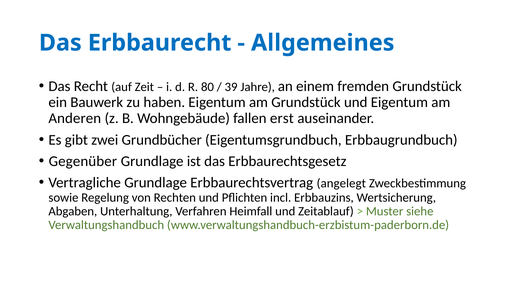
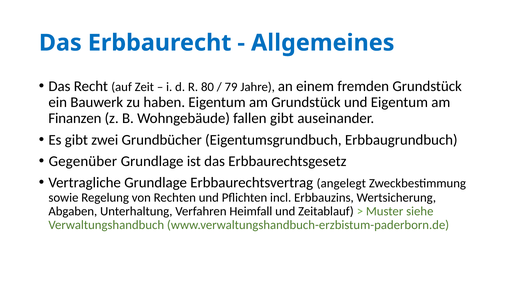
39: 39 -> 79
Anderen: Anderen -> Finanzen
fallen erst: erst -> gibt
